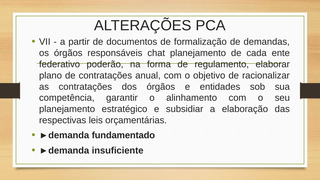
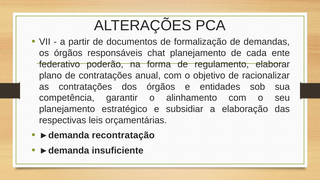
fundamentado: fundamentado -> recontratação
